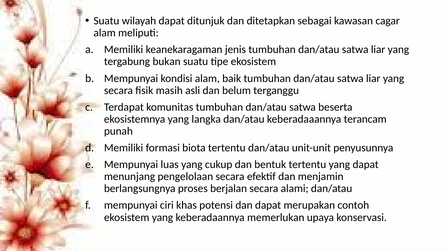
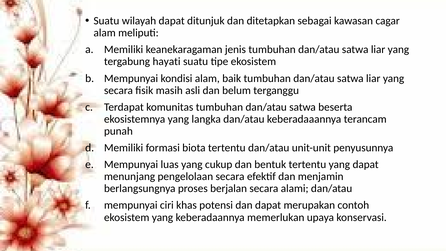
bukan: bukan -> hayati
